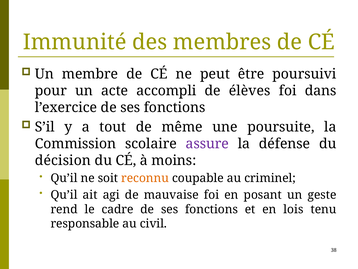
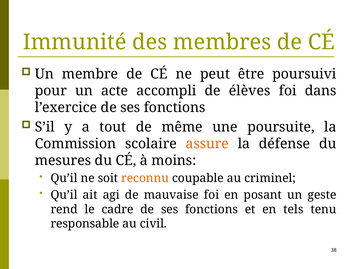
assure colour: purple -> orange
décision: décision -> mesures
lois: lois -> tels
